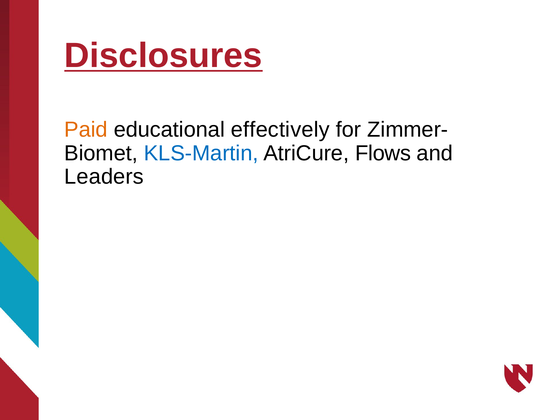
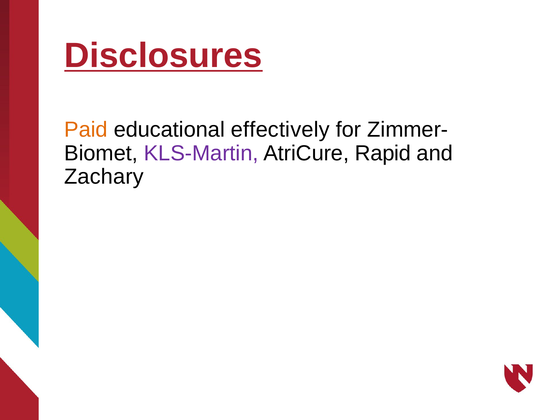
KLS-Martin colour: blue -> purple
Flows: Flows -> Rapid
Leaders: Leaders -> Zachary
